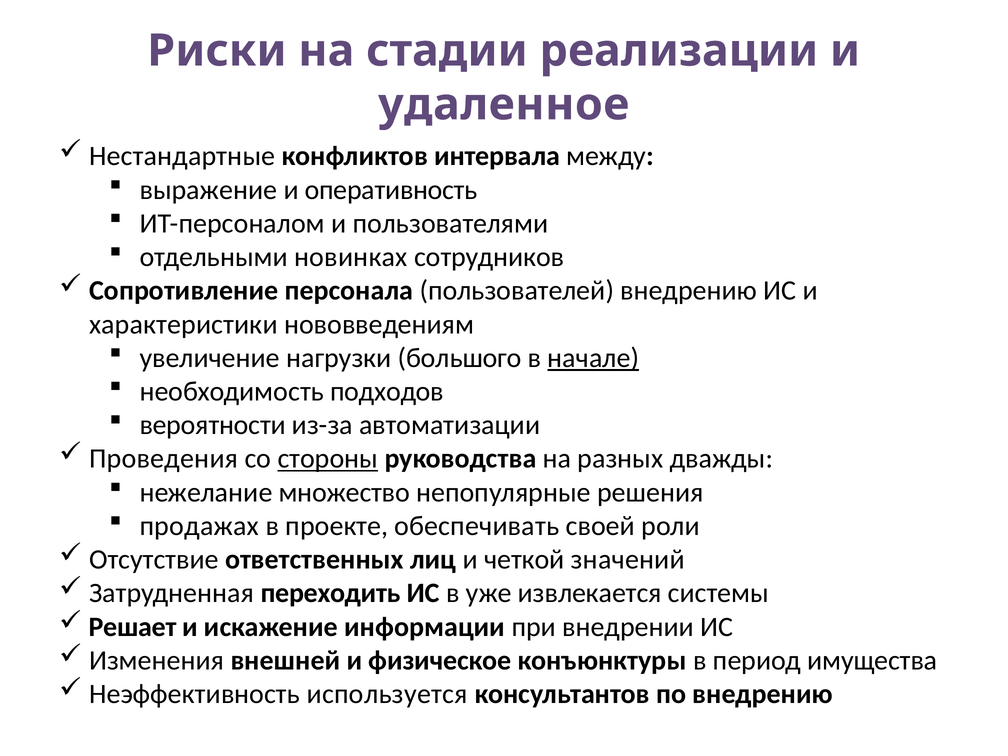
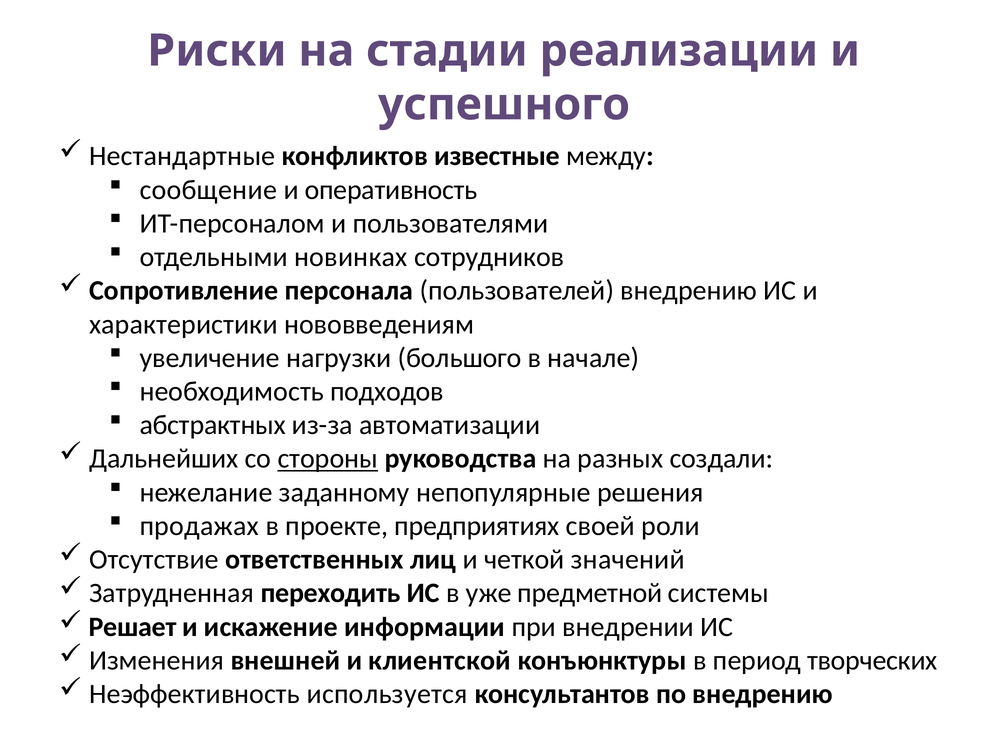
удаленное: удаленное -> успешного
интервала: интервала -> известные
выражение: выражение -> сообщение
начале underline: present -> none
вероятности: вероятности -> абстрактных
Проведения: Проведения -> Дальнейших
дважды: дважды -> создали
множество: множество -> заданному
обеспечивать: обеспечивать -> предприятиях
извлекается: извлекается -> предметной
физическое: физическое -> клиентской
имущества: имущества -> творческих
